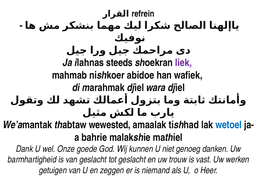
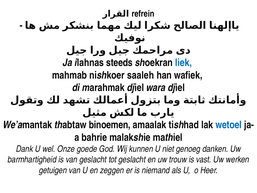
liek colour: purple -> blue
abidoe: abidoe -> saaleh
wewested: wewested -> binoemen
